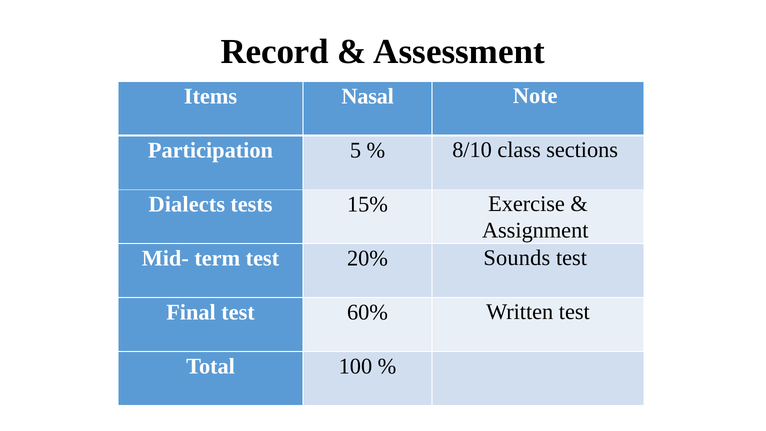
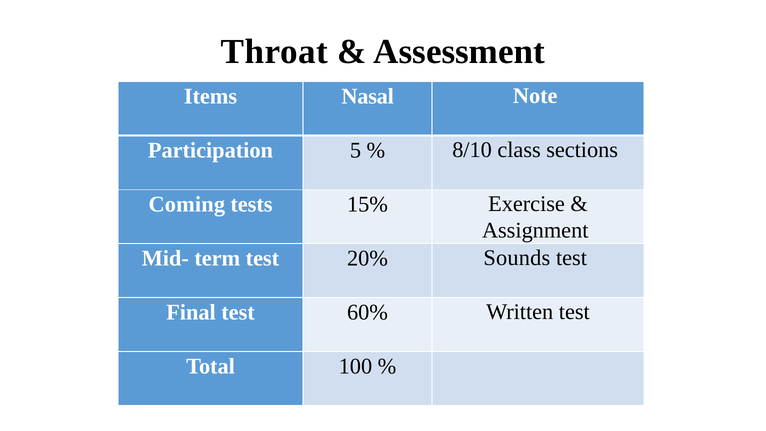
Record: Record -> Throat
Dialects: Dialects -> Coming
